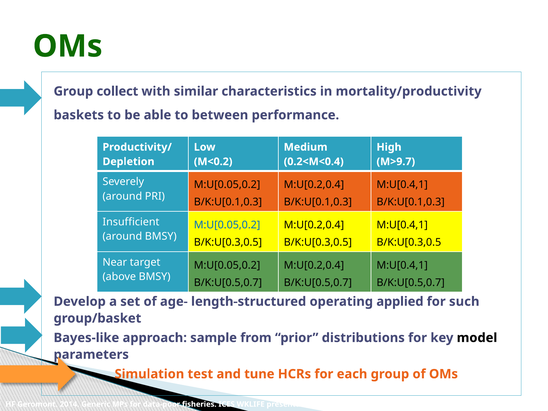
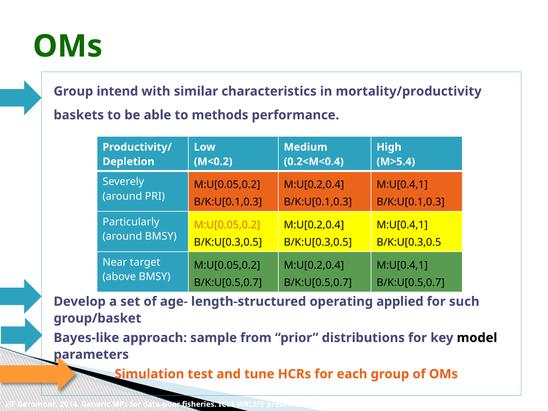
collect: collect -> intend
between: between -> methods
M>9.7: M>9.7 -> M>5.4
Insufficient: Insufficient -> Particularly
M:U[0.05,0.2 at (227, 225) colour: blue -> orange
